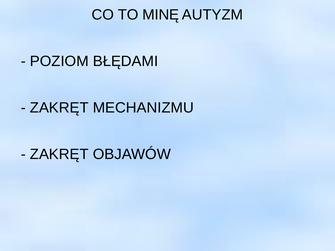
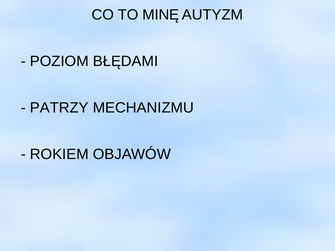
ZAKRĘT at (59, 108): ZAKRĘT -> PATRZY
ZAKRĘT at (59, 154): ZAKRĘT -> ROKIEM
